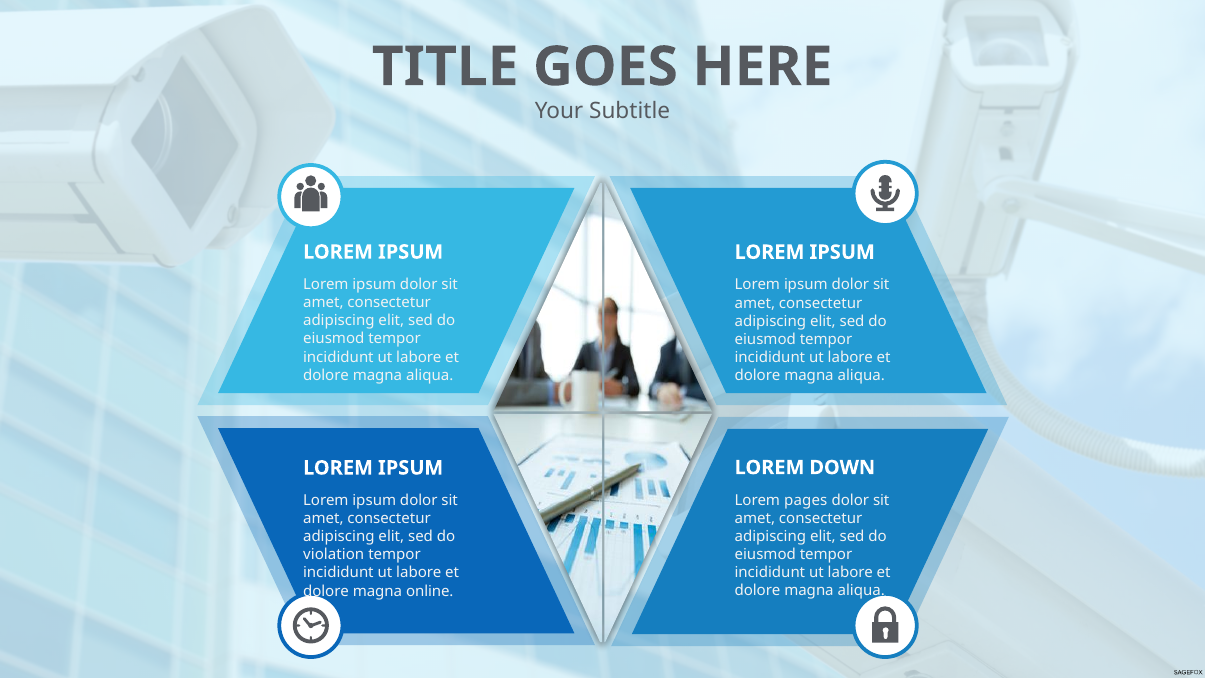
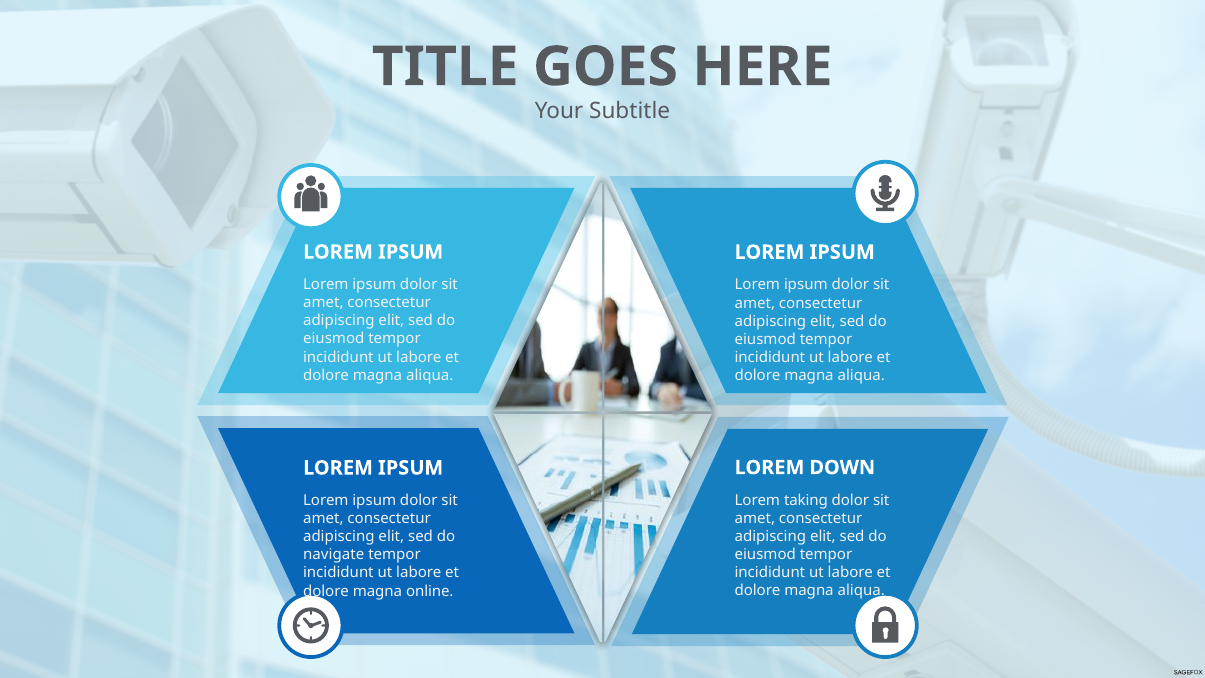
pages: pages -> taking
violation: violation -> navigate
